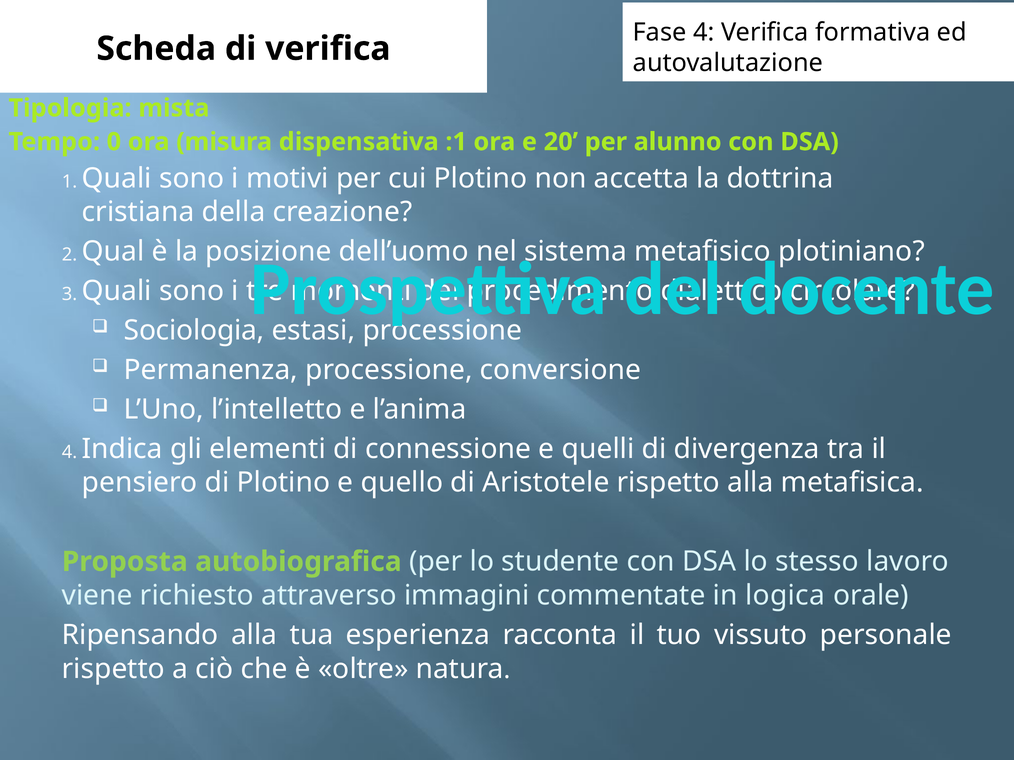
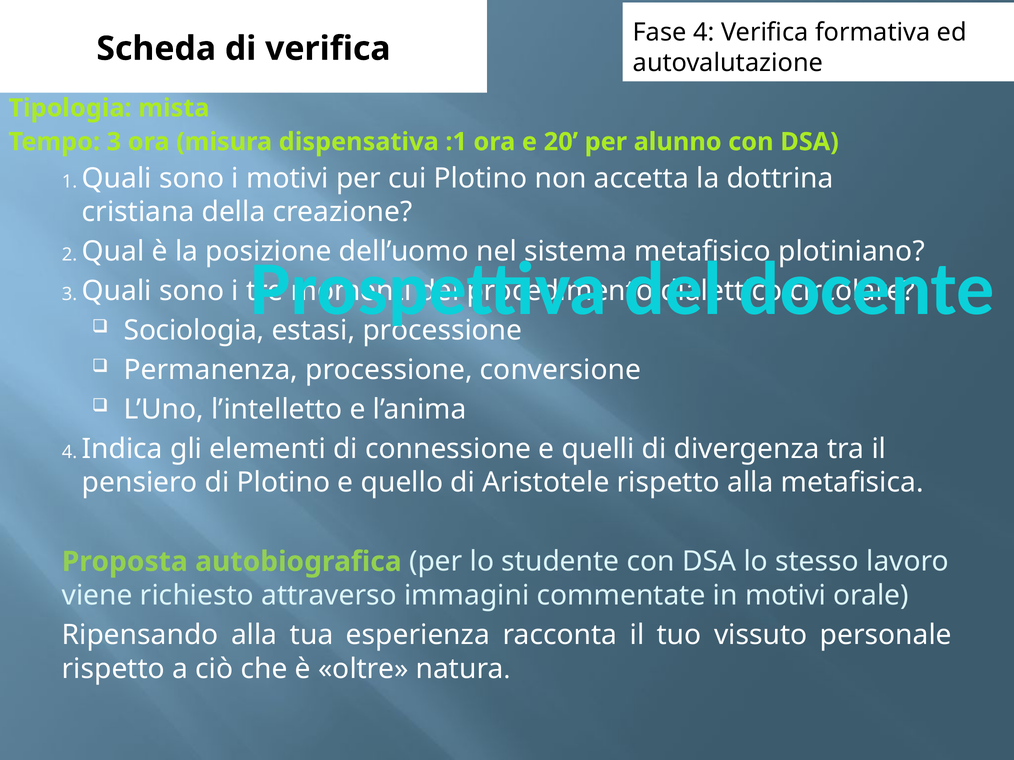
Tempo 0: 0 -> 3
in logica: logica -> motivi
